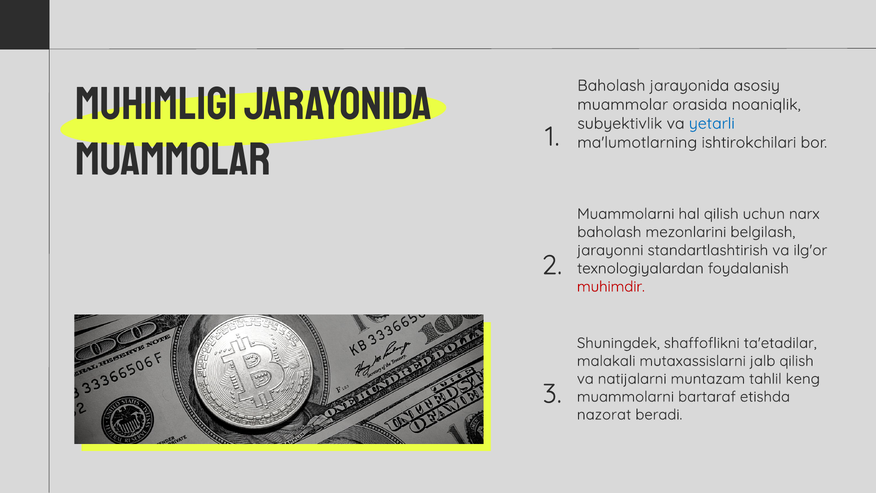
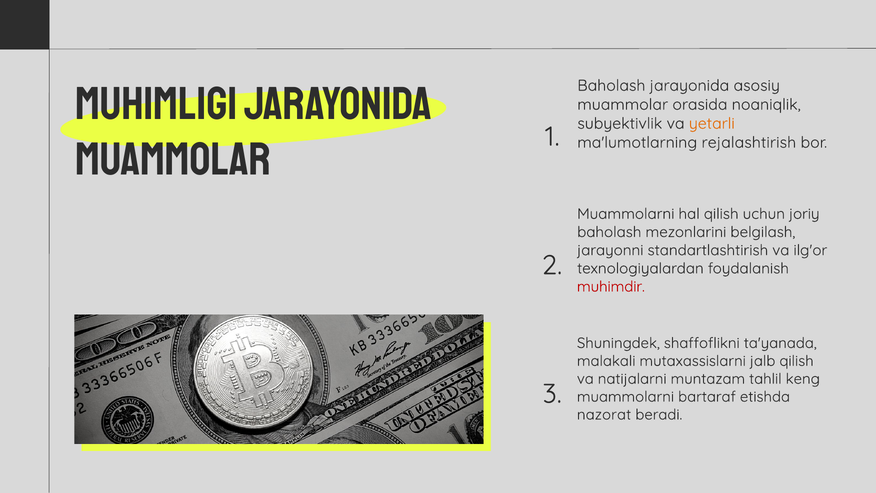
yetarli colour: blue -> orange
ishtirokchilari: ishtirokchilari -> rejalashtirish
narx: narx -> joriy
ta'etadilar: ta'etadilar -> ta'yanada
